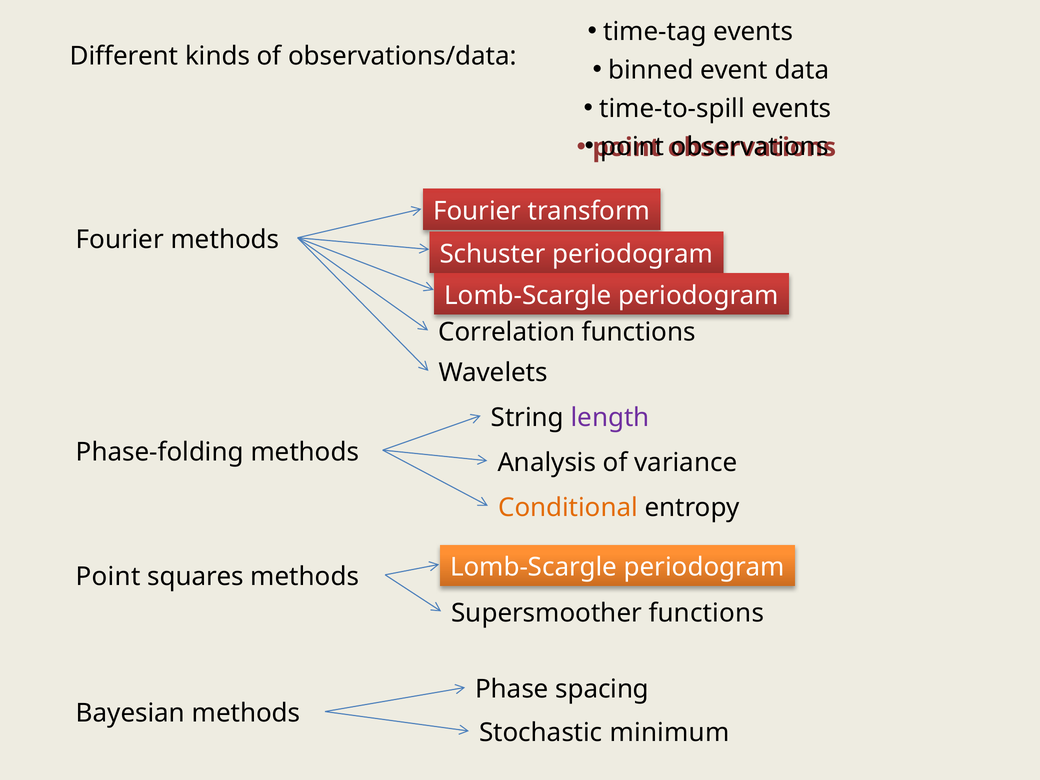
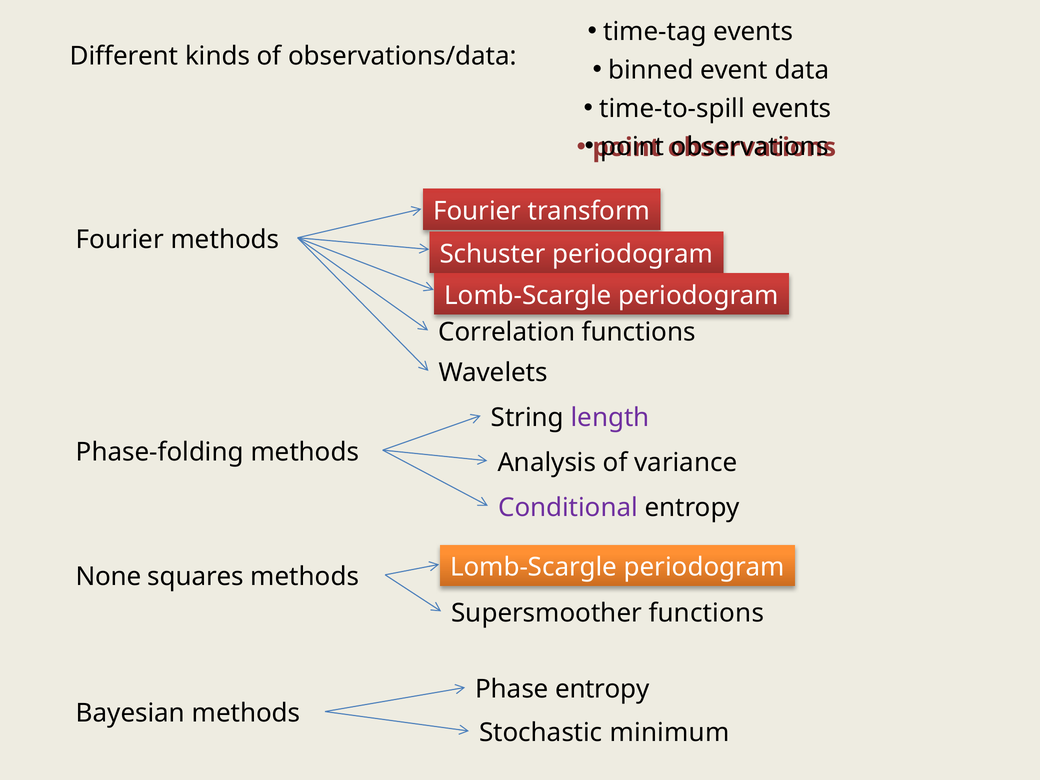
Conditional colour: orange -> purple
Point at (108, 577): Point -> None
Phase spacing: spacing -> entropy
